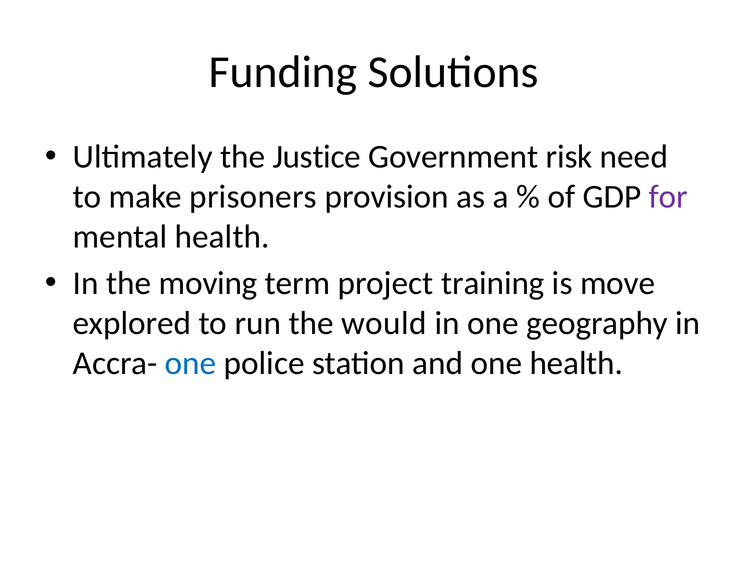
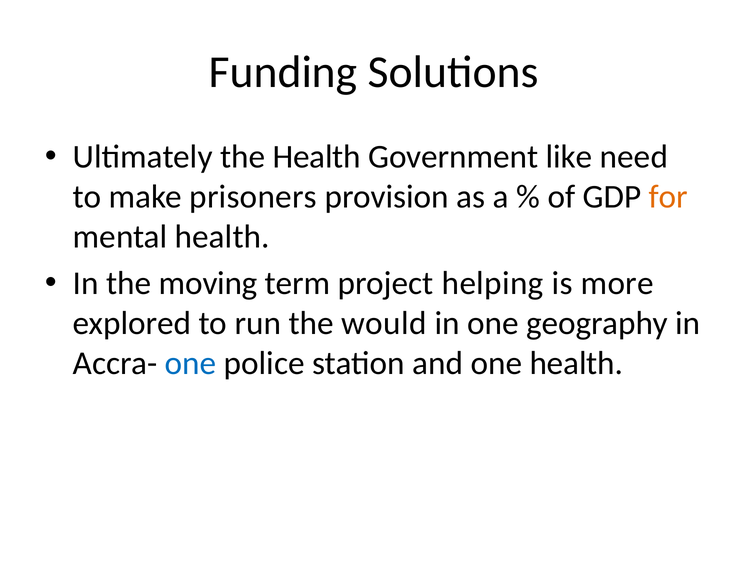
the Justice: Justice -> Health
risk: risk -> like
for colour: purple -> orange
training: training -> helping
move: move -> more
